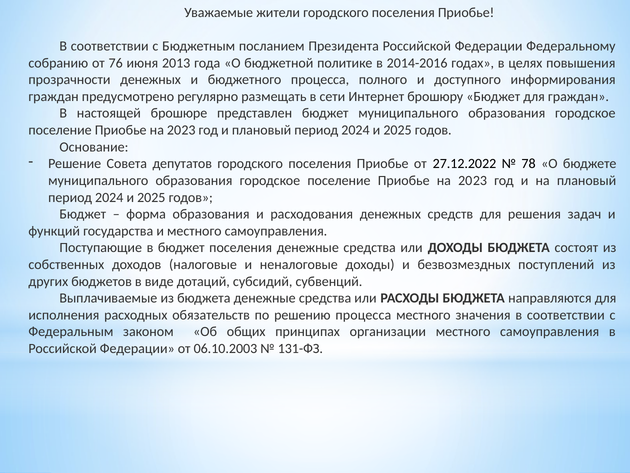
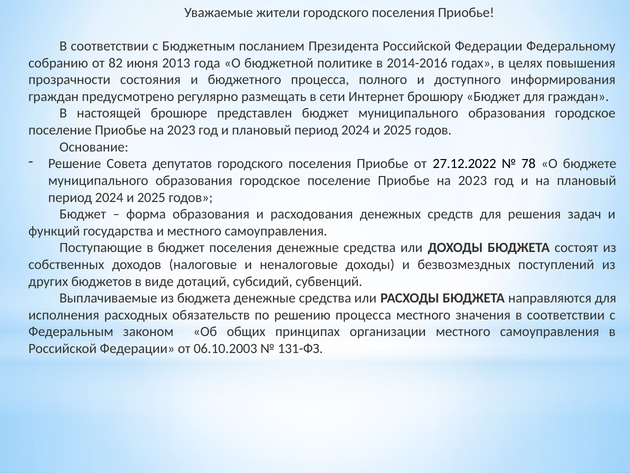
76: 76 -> 82
прозрачности денежных: денежных -> состояния
